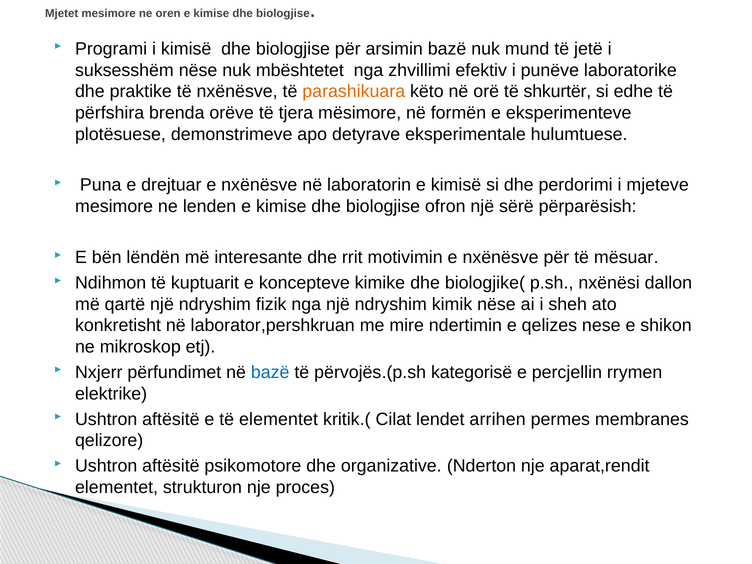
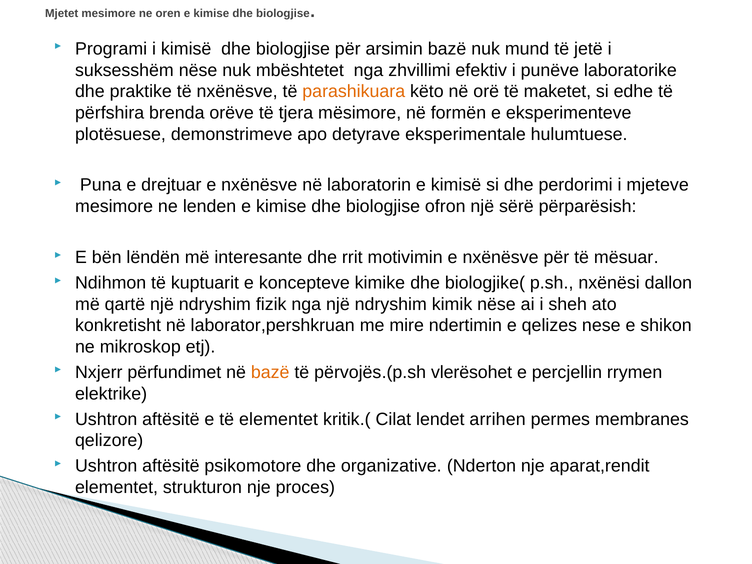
shkurtër: shkurtër -> maketet
bazë at (270, 372) colour: blue -> orange
kategorisë: kategorisë -> vlerësohet
